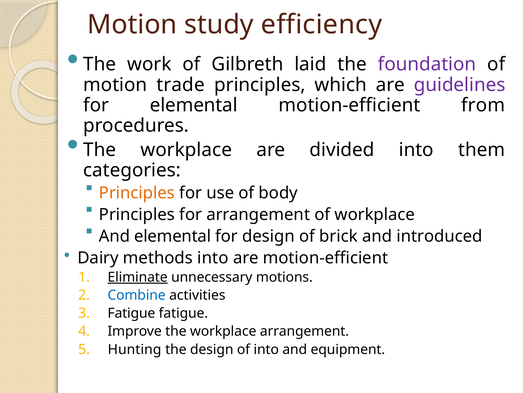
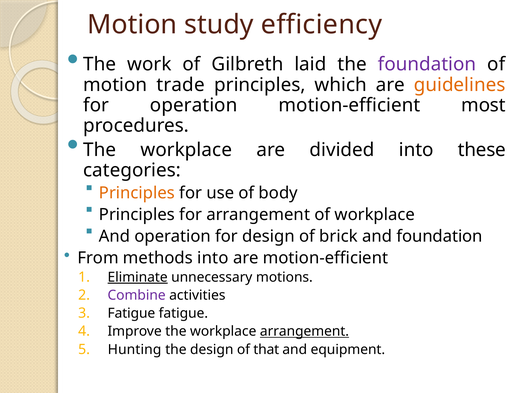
guidelines colour: purple -> orange
for elemental: elemental -> operation
from: from -> most
them: them -> these
And elemental: elemental -> operation
and introduced: introduced -> foundation
Dairy: Dairy -> From
Combine colour: blue -> purple
arrangement at (304, 331) underline: none -> present
of into: into -> that
